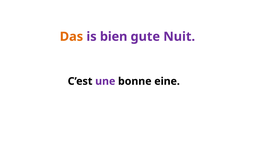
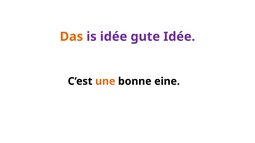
is bien: bien -> idée
gute Nuit: Nuit -> Idée
une colour: purple -> orange
